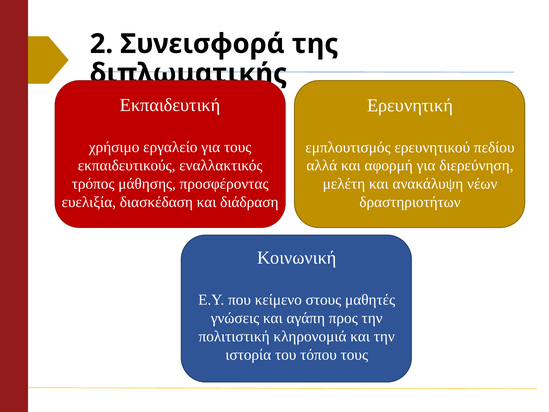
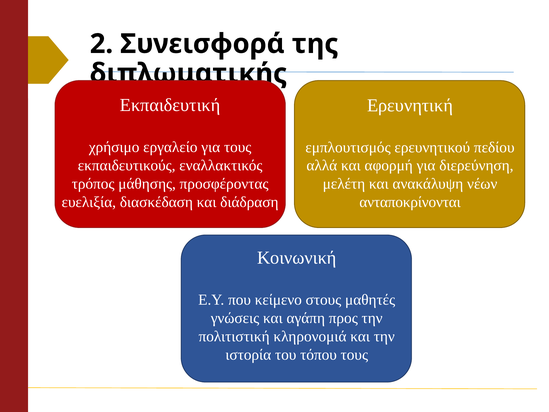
δραστηριοτήτων: δραστηριοτήτων -> ανταποκρίνονται
